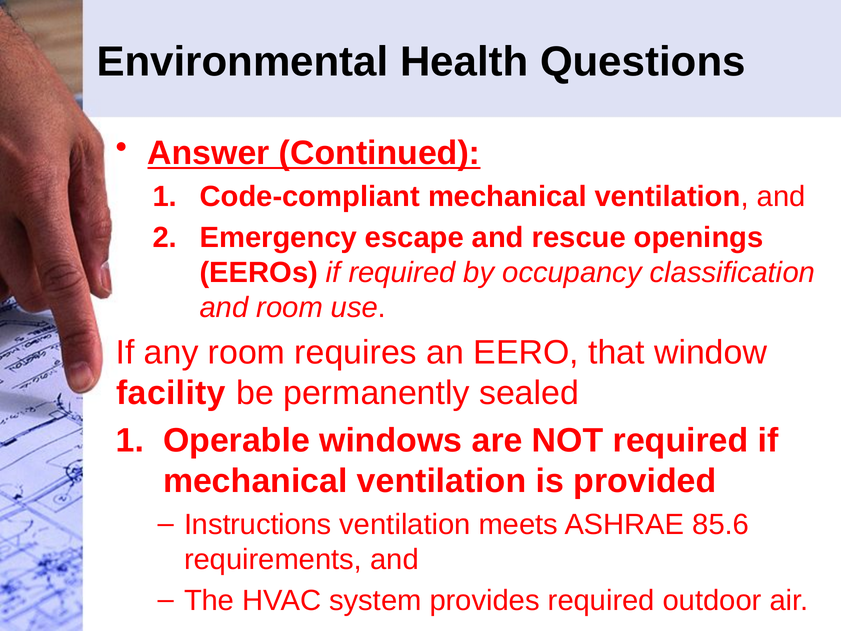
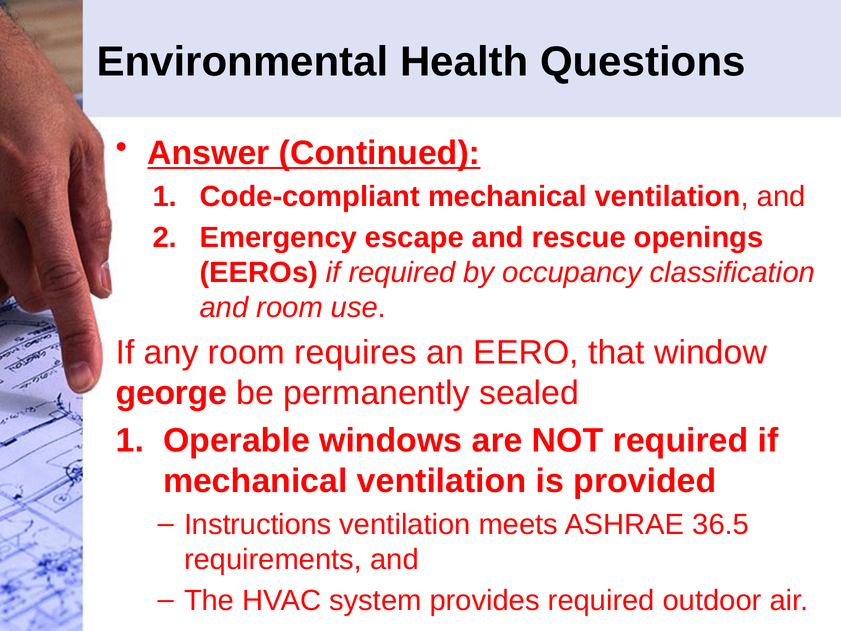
facility: facility -> george
85.6: 85.6 -> 36.5
